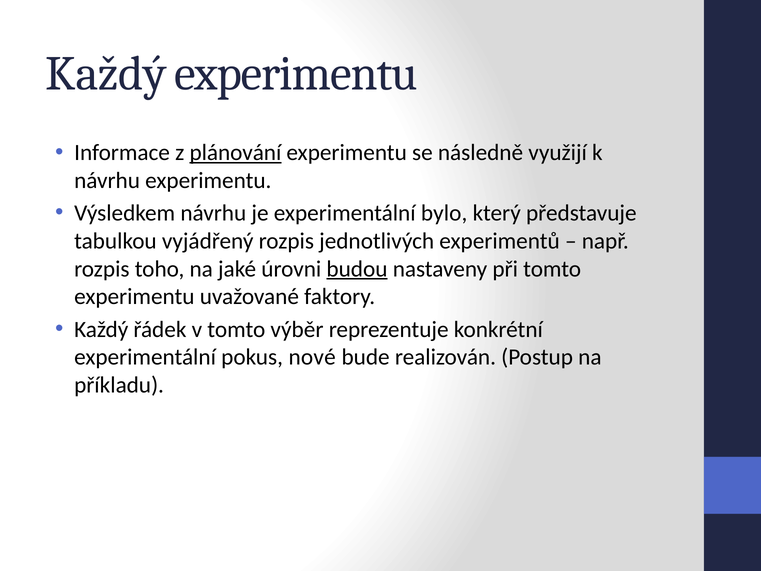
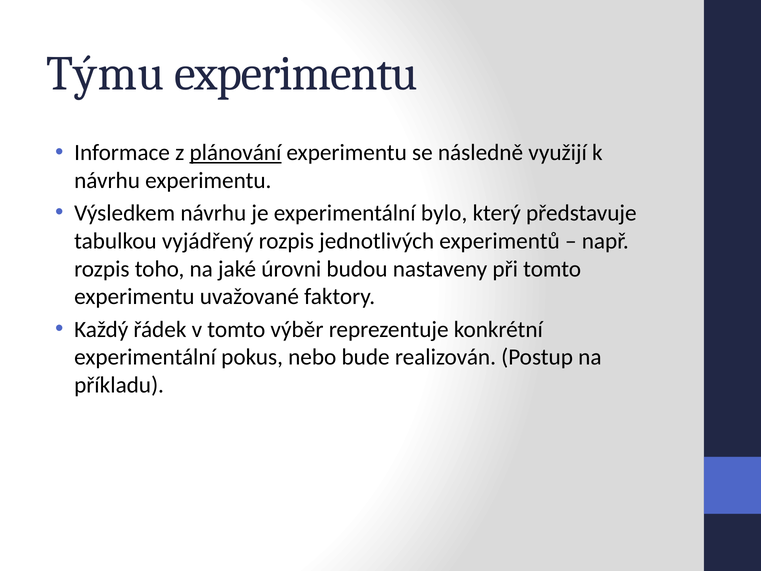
Každý at (106, 74): Každý -> Týmu
budou underline: present -> none
nové: nové -> nebo
